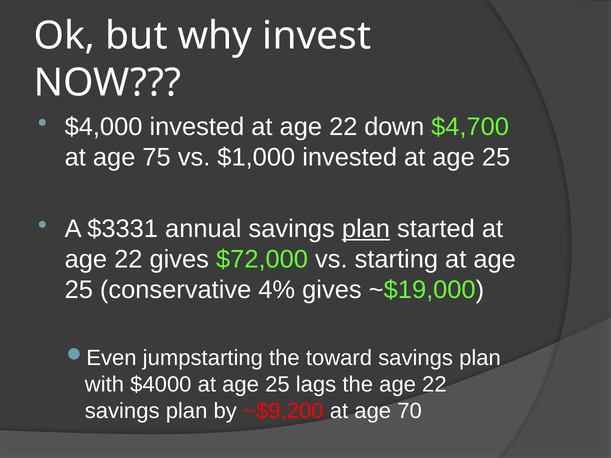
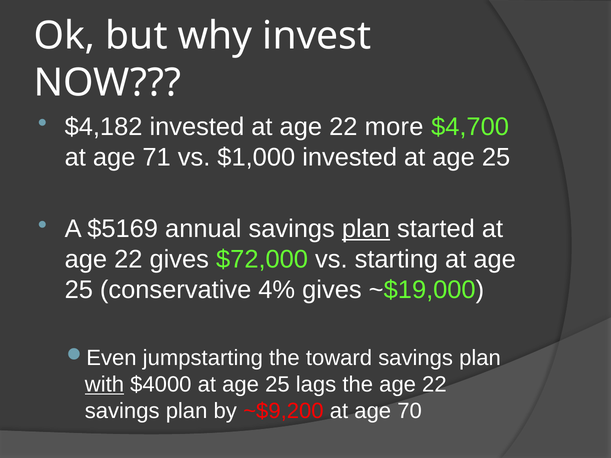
$4,000: $4,000 -> $4,182
down: down -> more
75: 75 -> 71
$3331: $3331 -> $5169
with underline: none -> present
